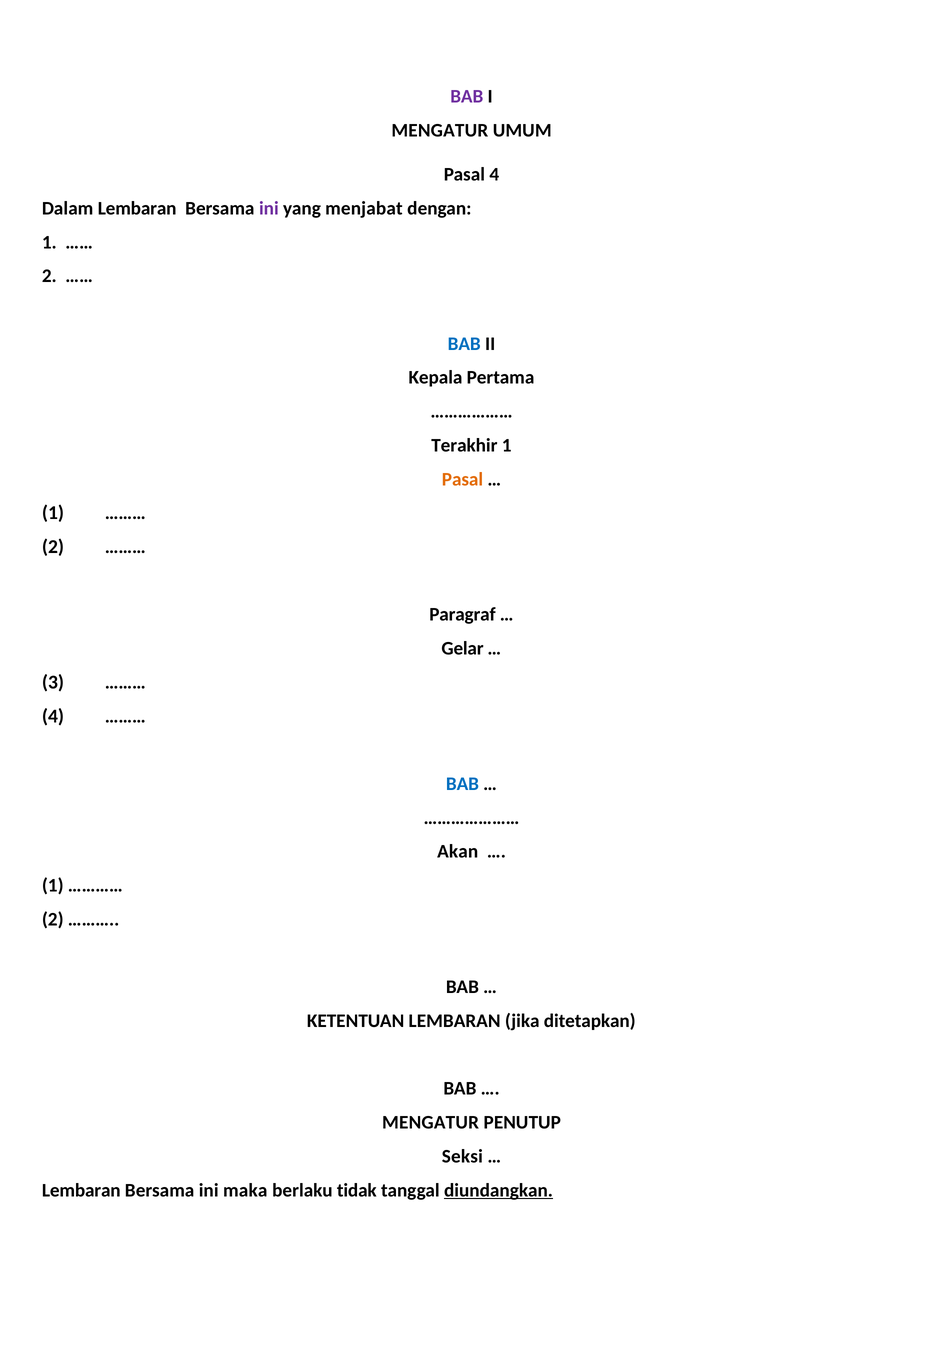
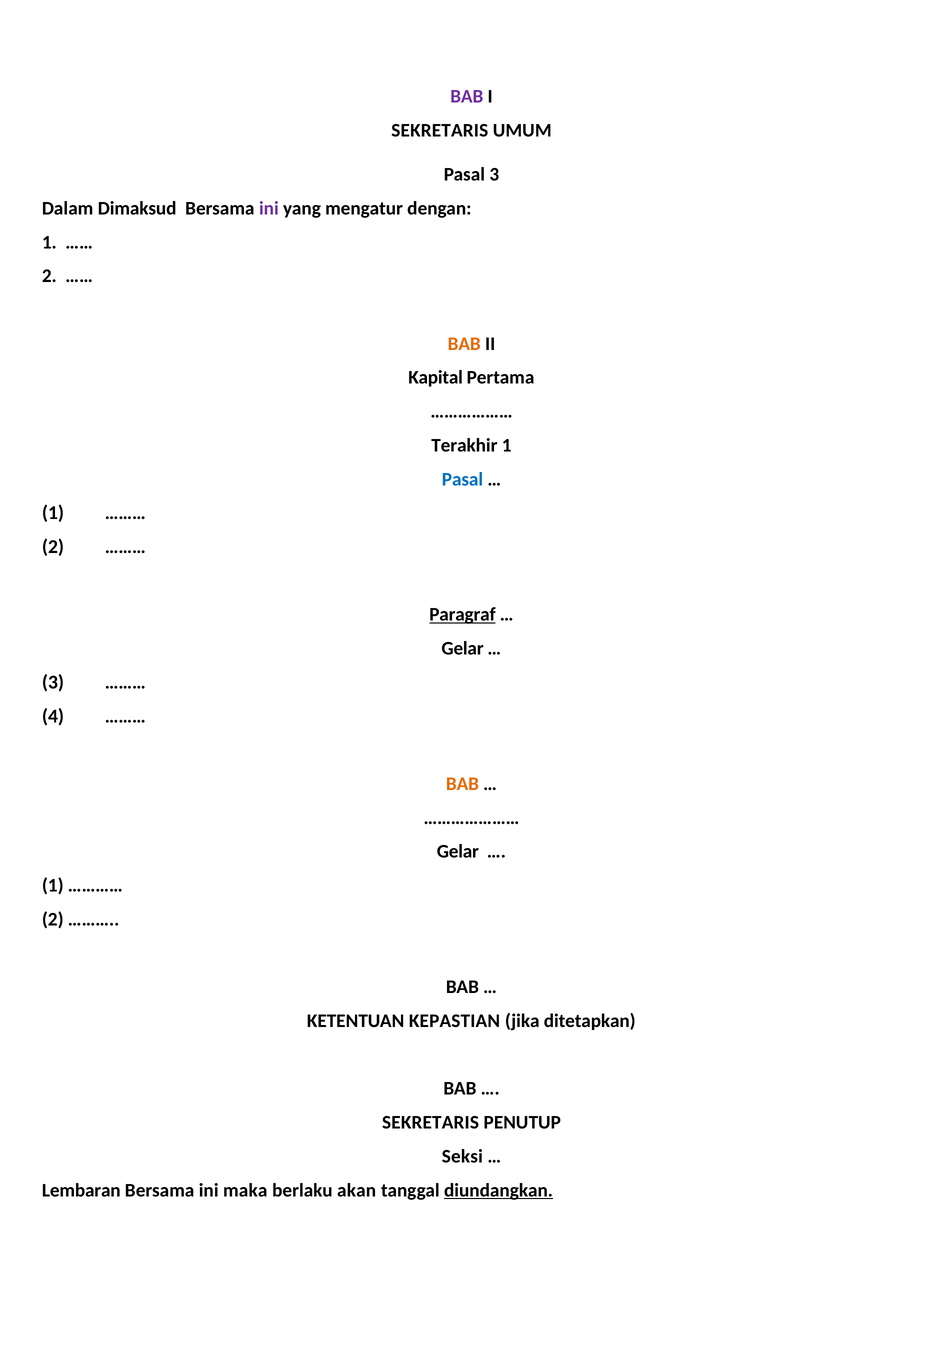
MENGATUR at (440, 130): MENGATUR -> SEKRETARIS
Pasal 4: 4 -> 3
Dalam Lembaran: Lembaran -> Dimaksud
menjabat: menjabat -> mengatur
BAB at (464, 344) colour: blue -> orange
Kepala: Kepala -> Kapital
Pasal at (462, 479) colour: orange -> blue
Paragraf underline: none -> present
BAB at (462, 784) colour: blue -> orange
Akan at (458, 852): Akan -> Gelar
KETENTUAN LEMBARAN: LEMBARAN -> KEPASTIAN
MENGATUR at (431, 1123): MENGATUR -> SEKRETARIS
tidak: tidak -> akan
